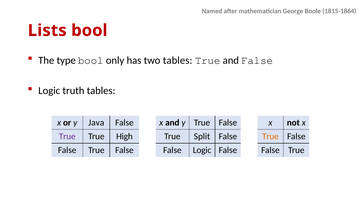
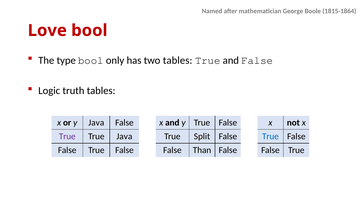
Lists: Lists -> Love
True High: High -> Java
True at (270, 137) colour: orange -> blue
False Logic: Logic -> Than
